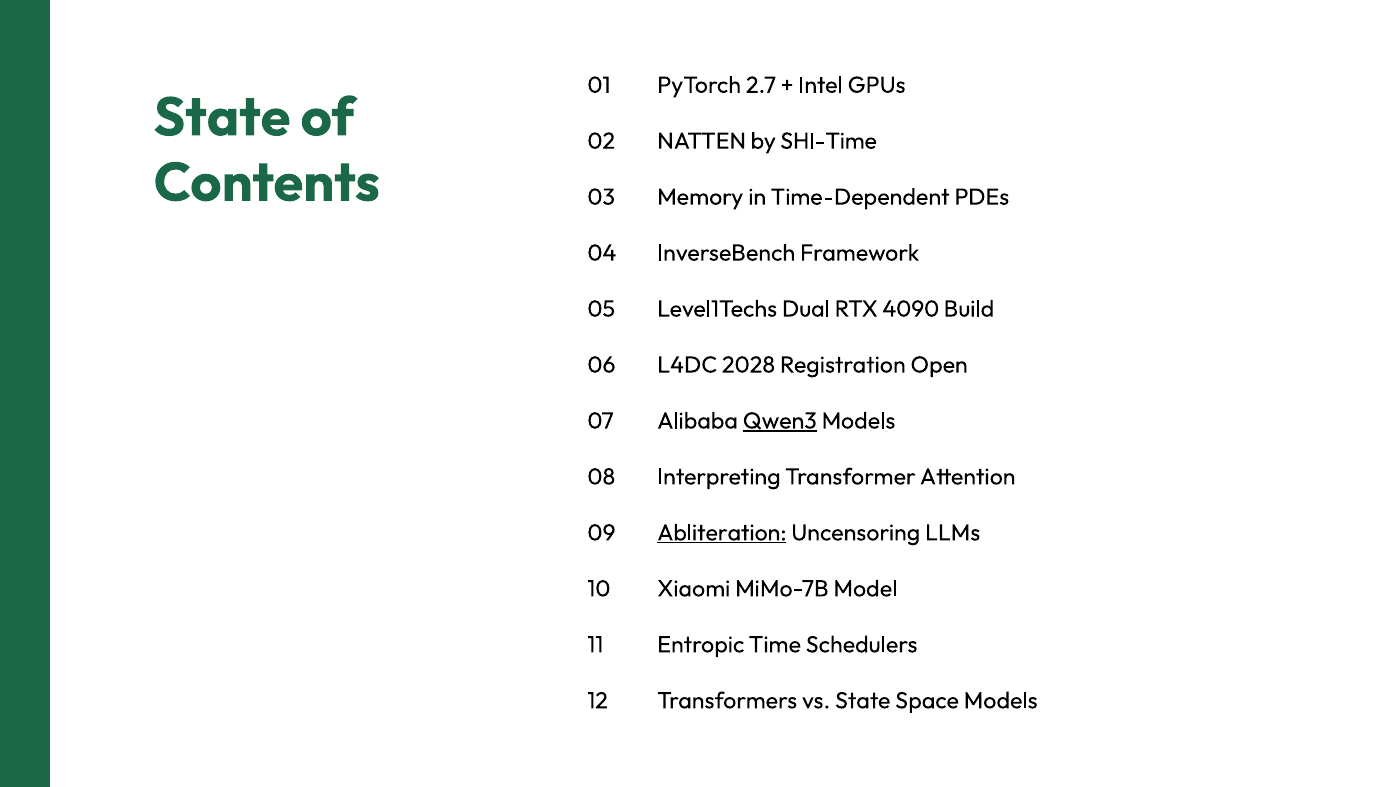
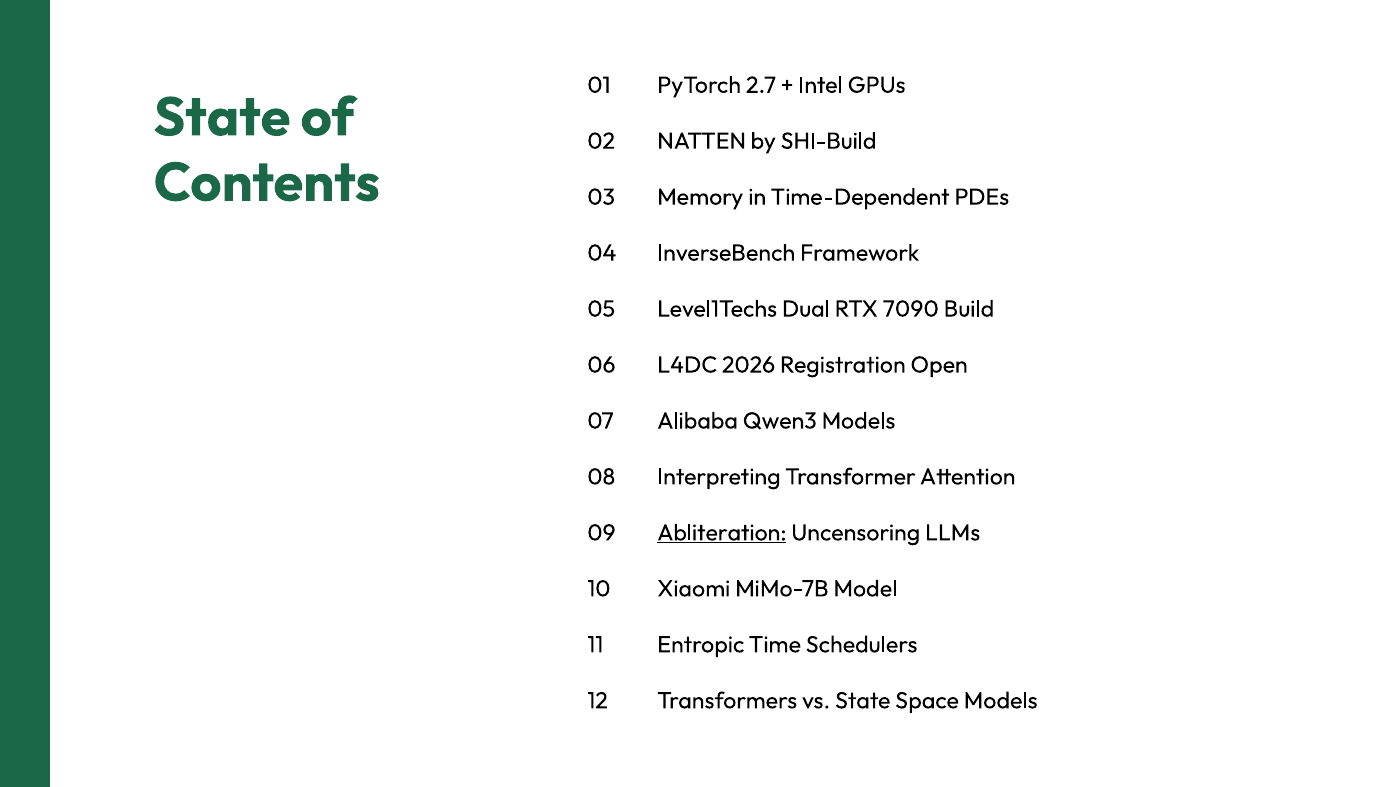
SHI-Time: SHI-Time -> SHI-Build
4090: 4090 -> 7090
2028: 2028 -> 2026
Qwen3 underline: present -> none
